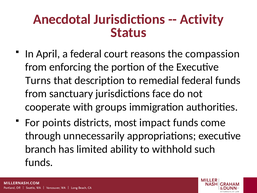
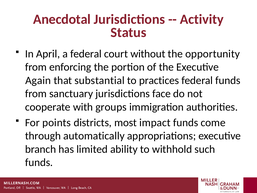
reasons: reasons -> without
compassion: compassion -> opportunity
Turns: Turns -> Again
description: description -> substantial
remedial: remedial -> practices
unnecessarily: unnecessarily -> automatically
